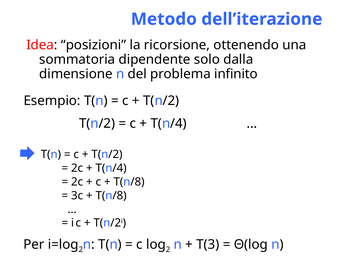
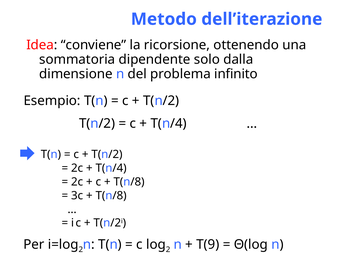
posizioni: posizioni -> conviene
T(3: T(3 -> T(9
